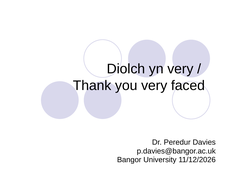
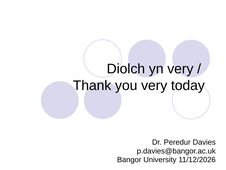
faced: faced -> today
